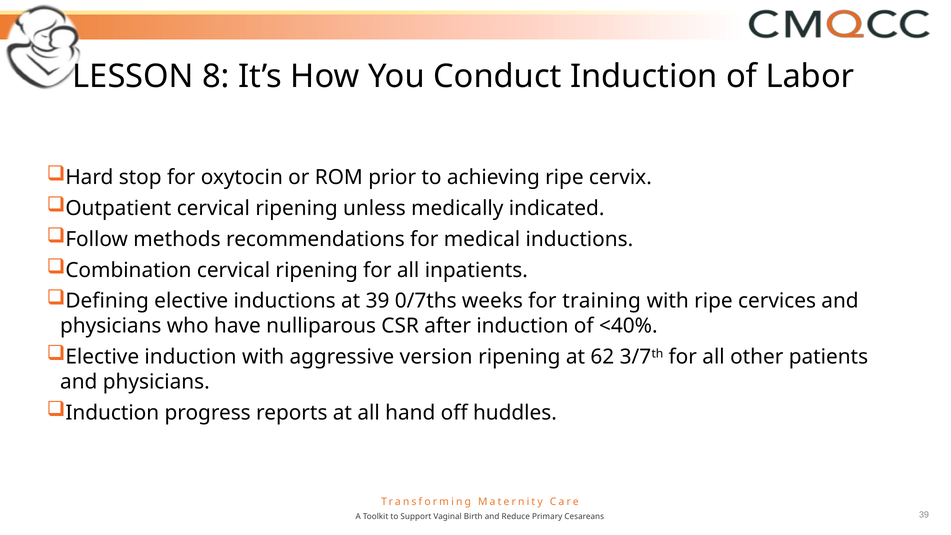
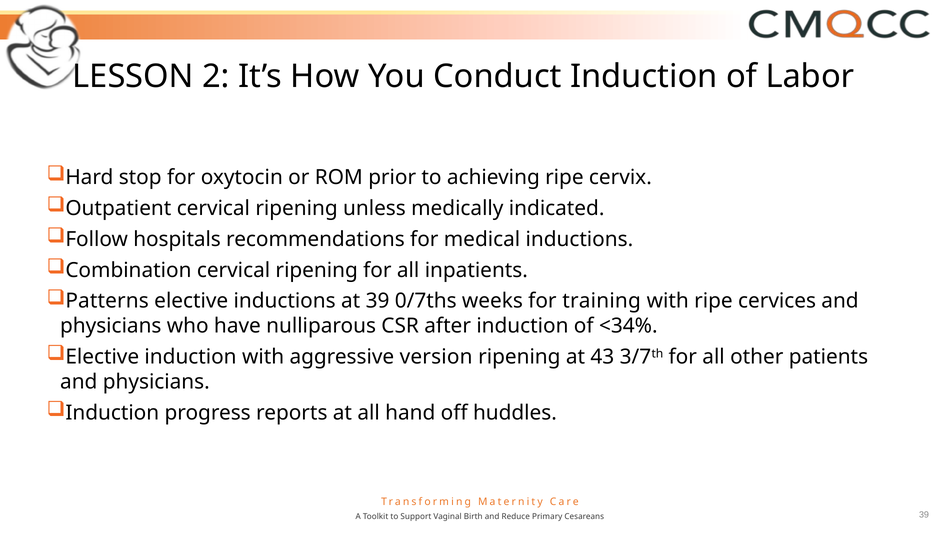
8: 8 -> 2
methods: methods -> hospitals
Defining: Defining -> Patterns
<40%: <40% -> <34%
62: 62 -> 43
